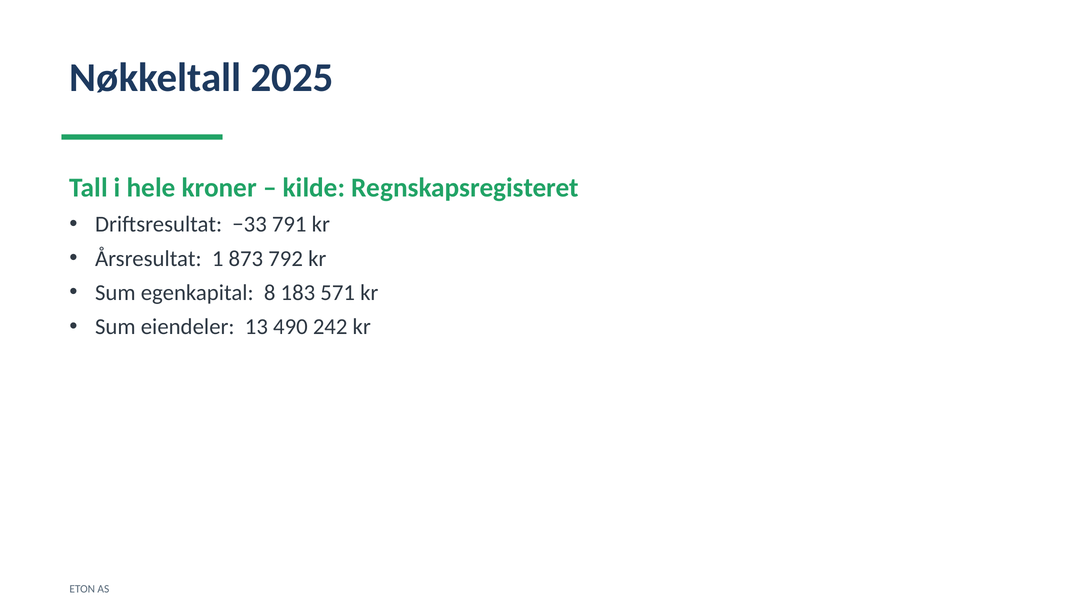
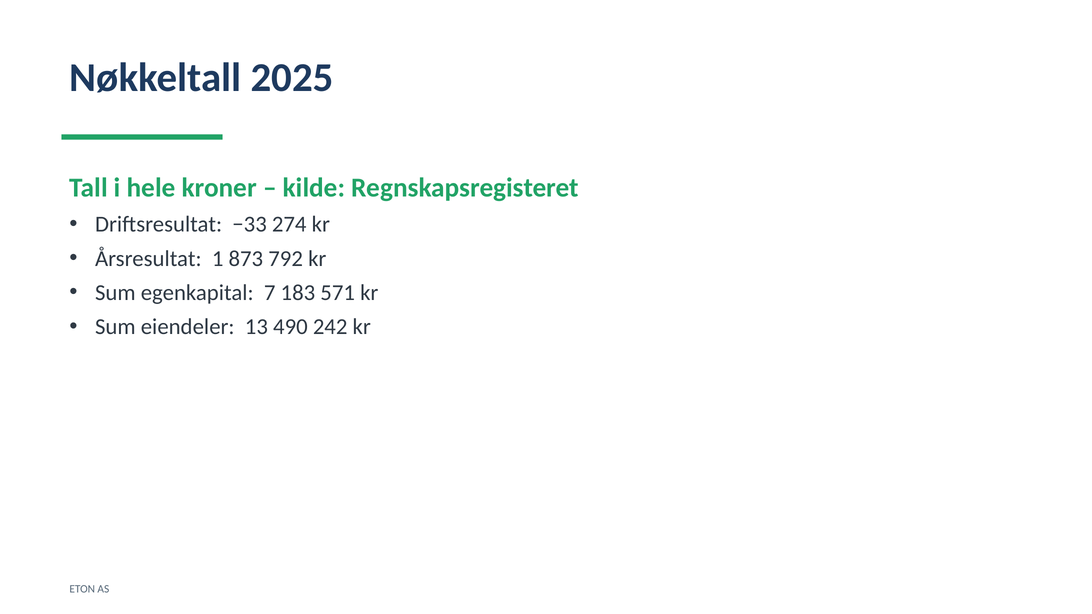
791: 791 -> 274
8: 8 -> 7
